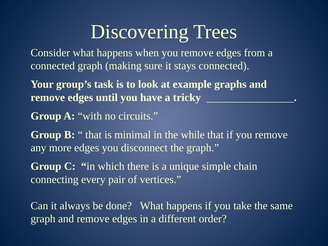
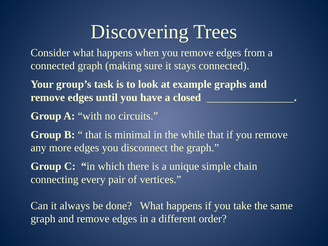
tricky: tricky -> closed
